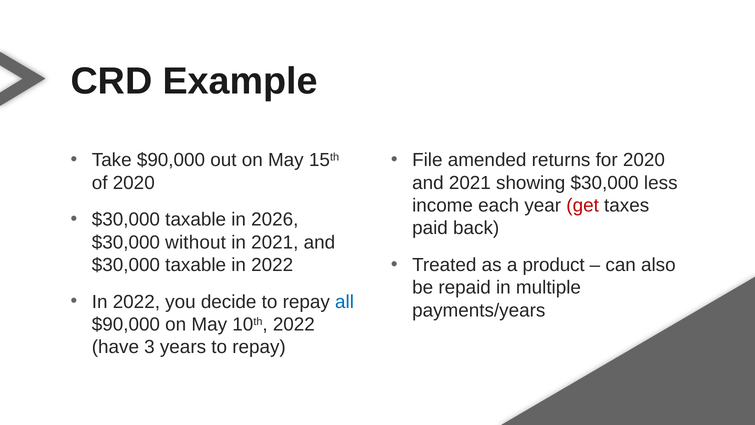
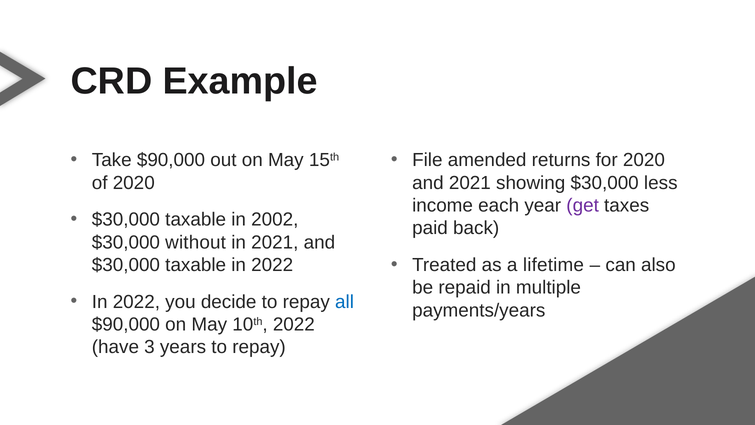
get colour: red -> purple
2026: 2026 -> 2002
product: product -> lifetime
